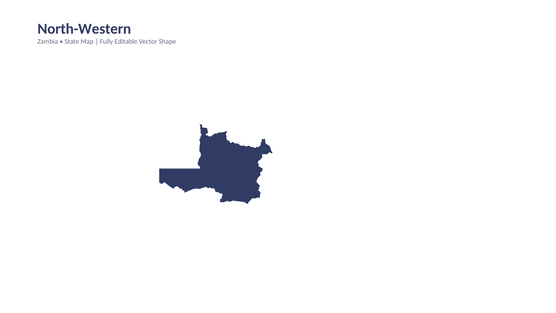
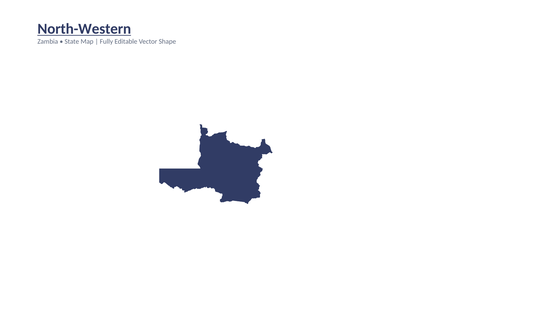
North-Western underline: none -> present
